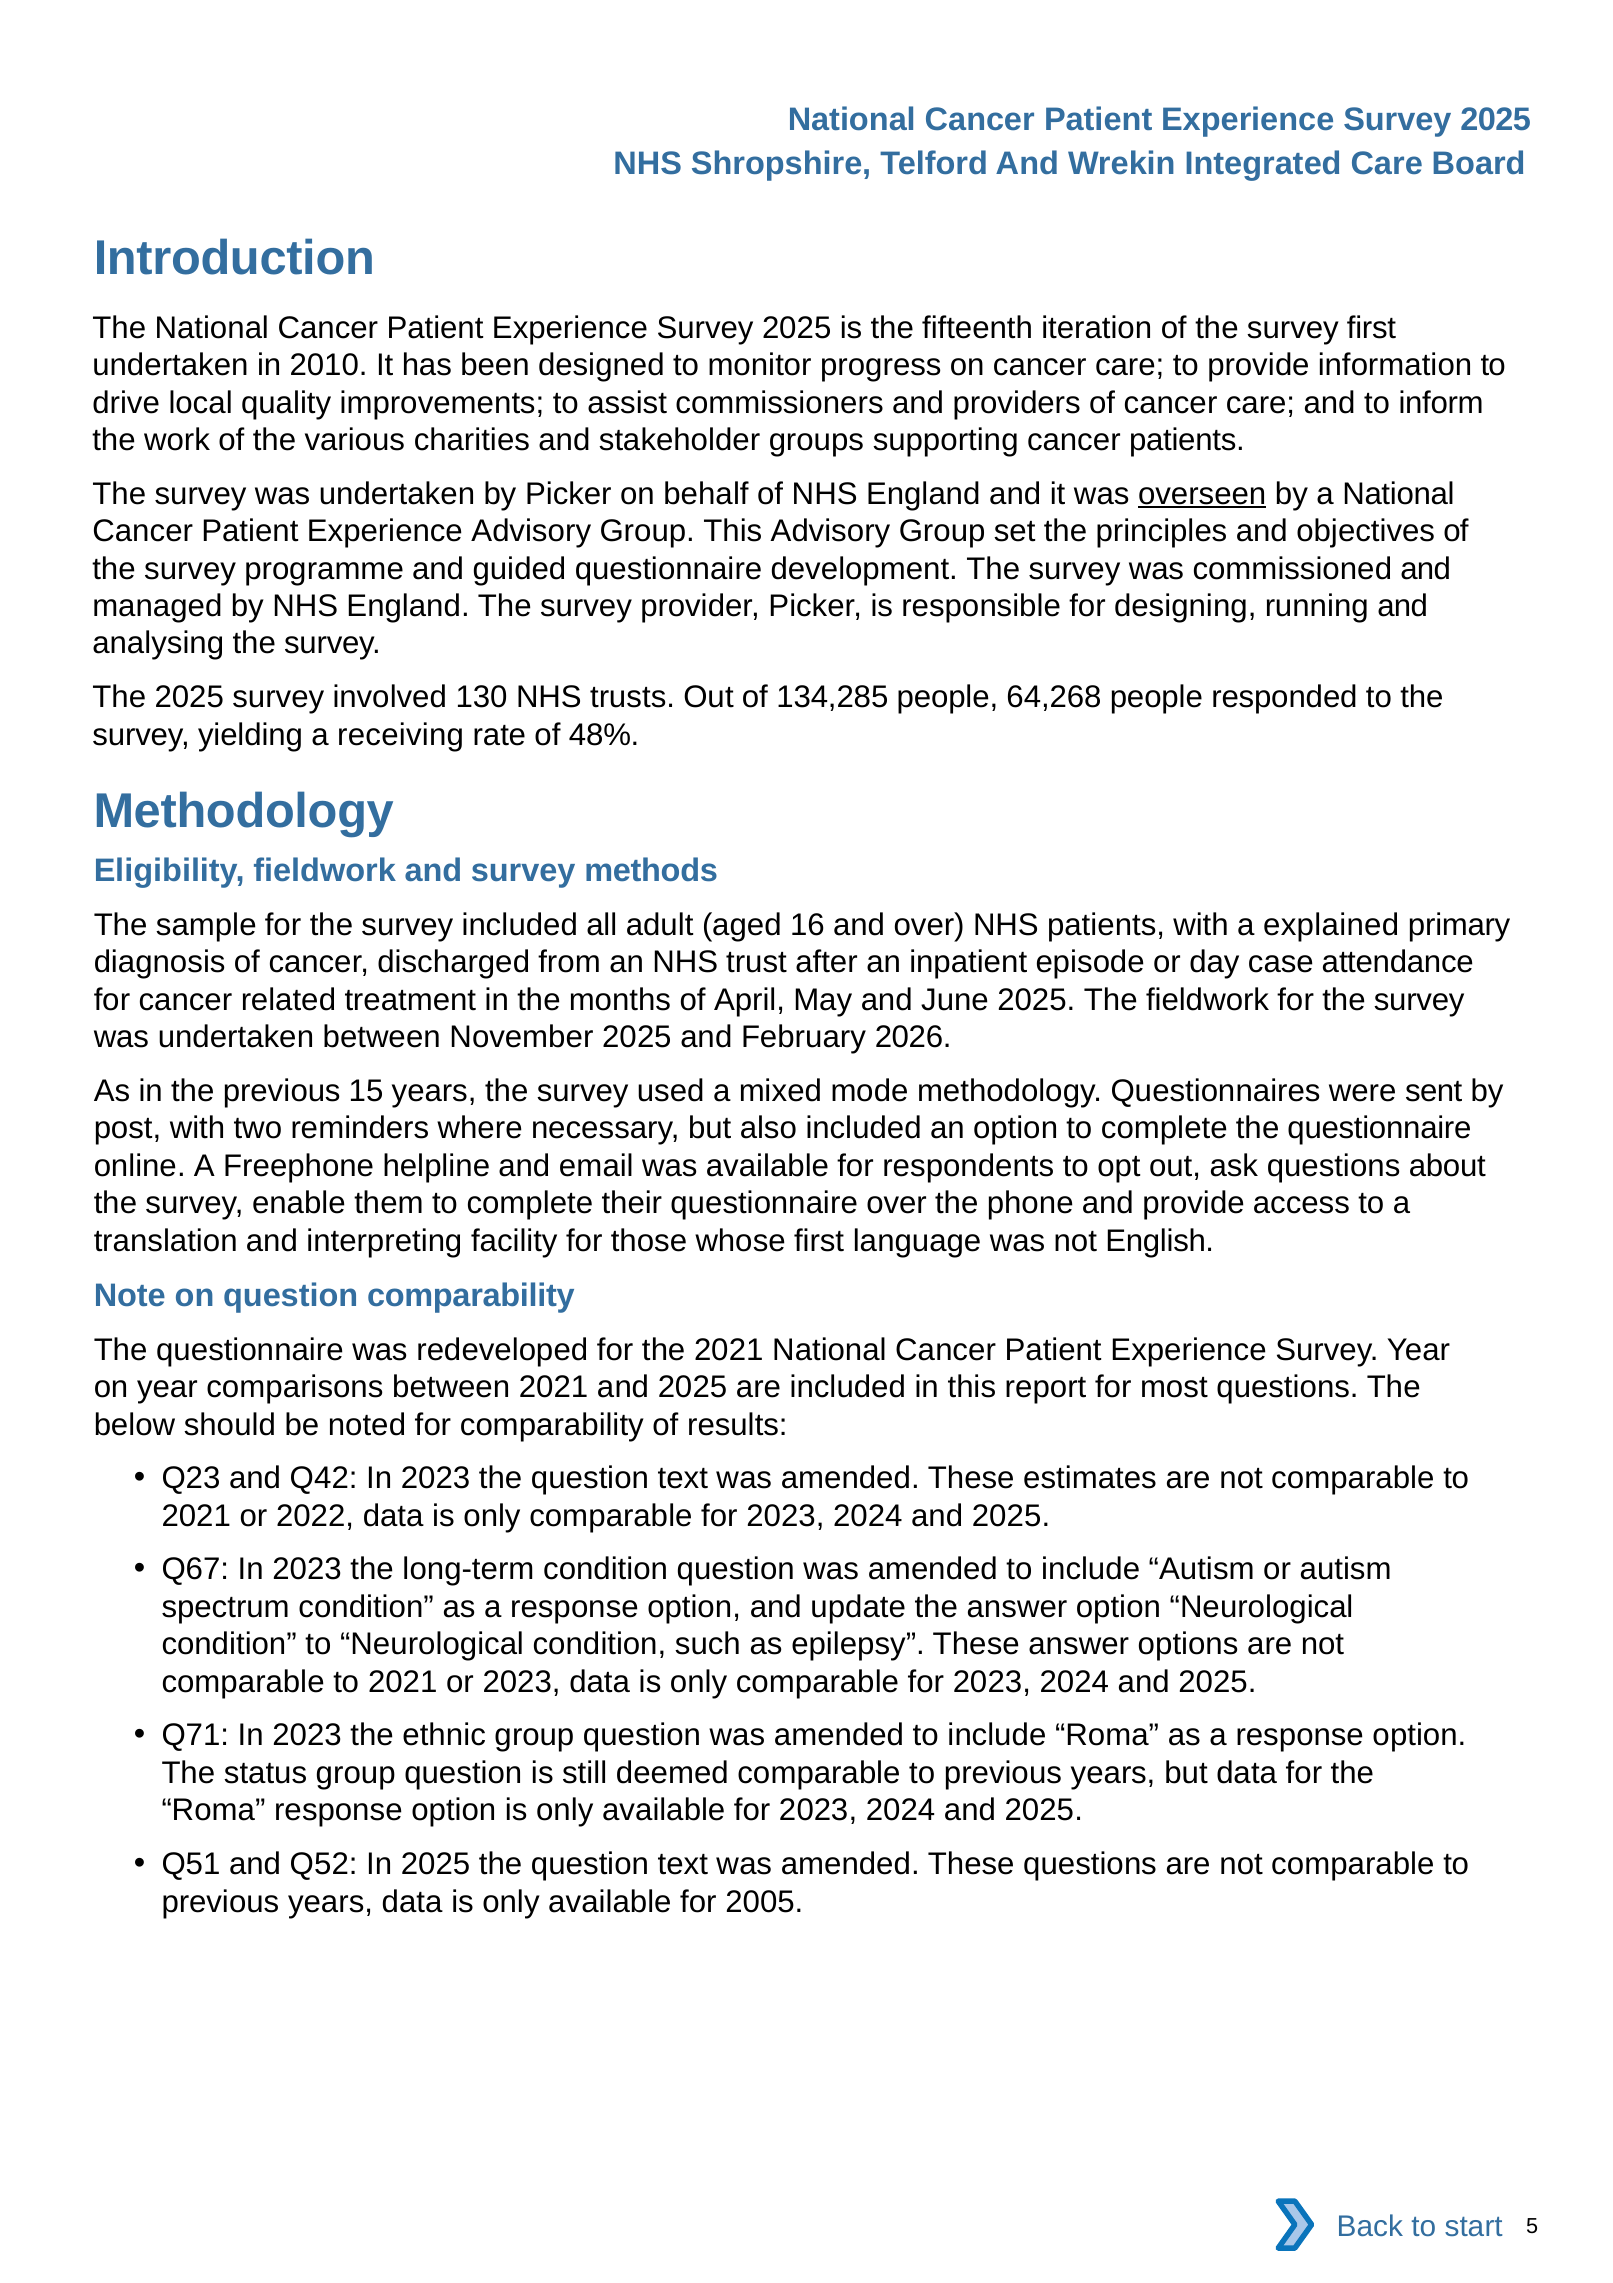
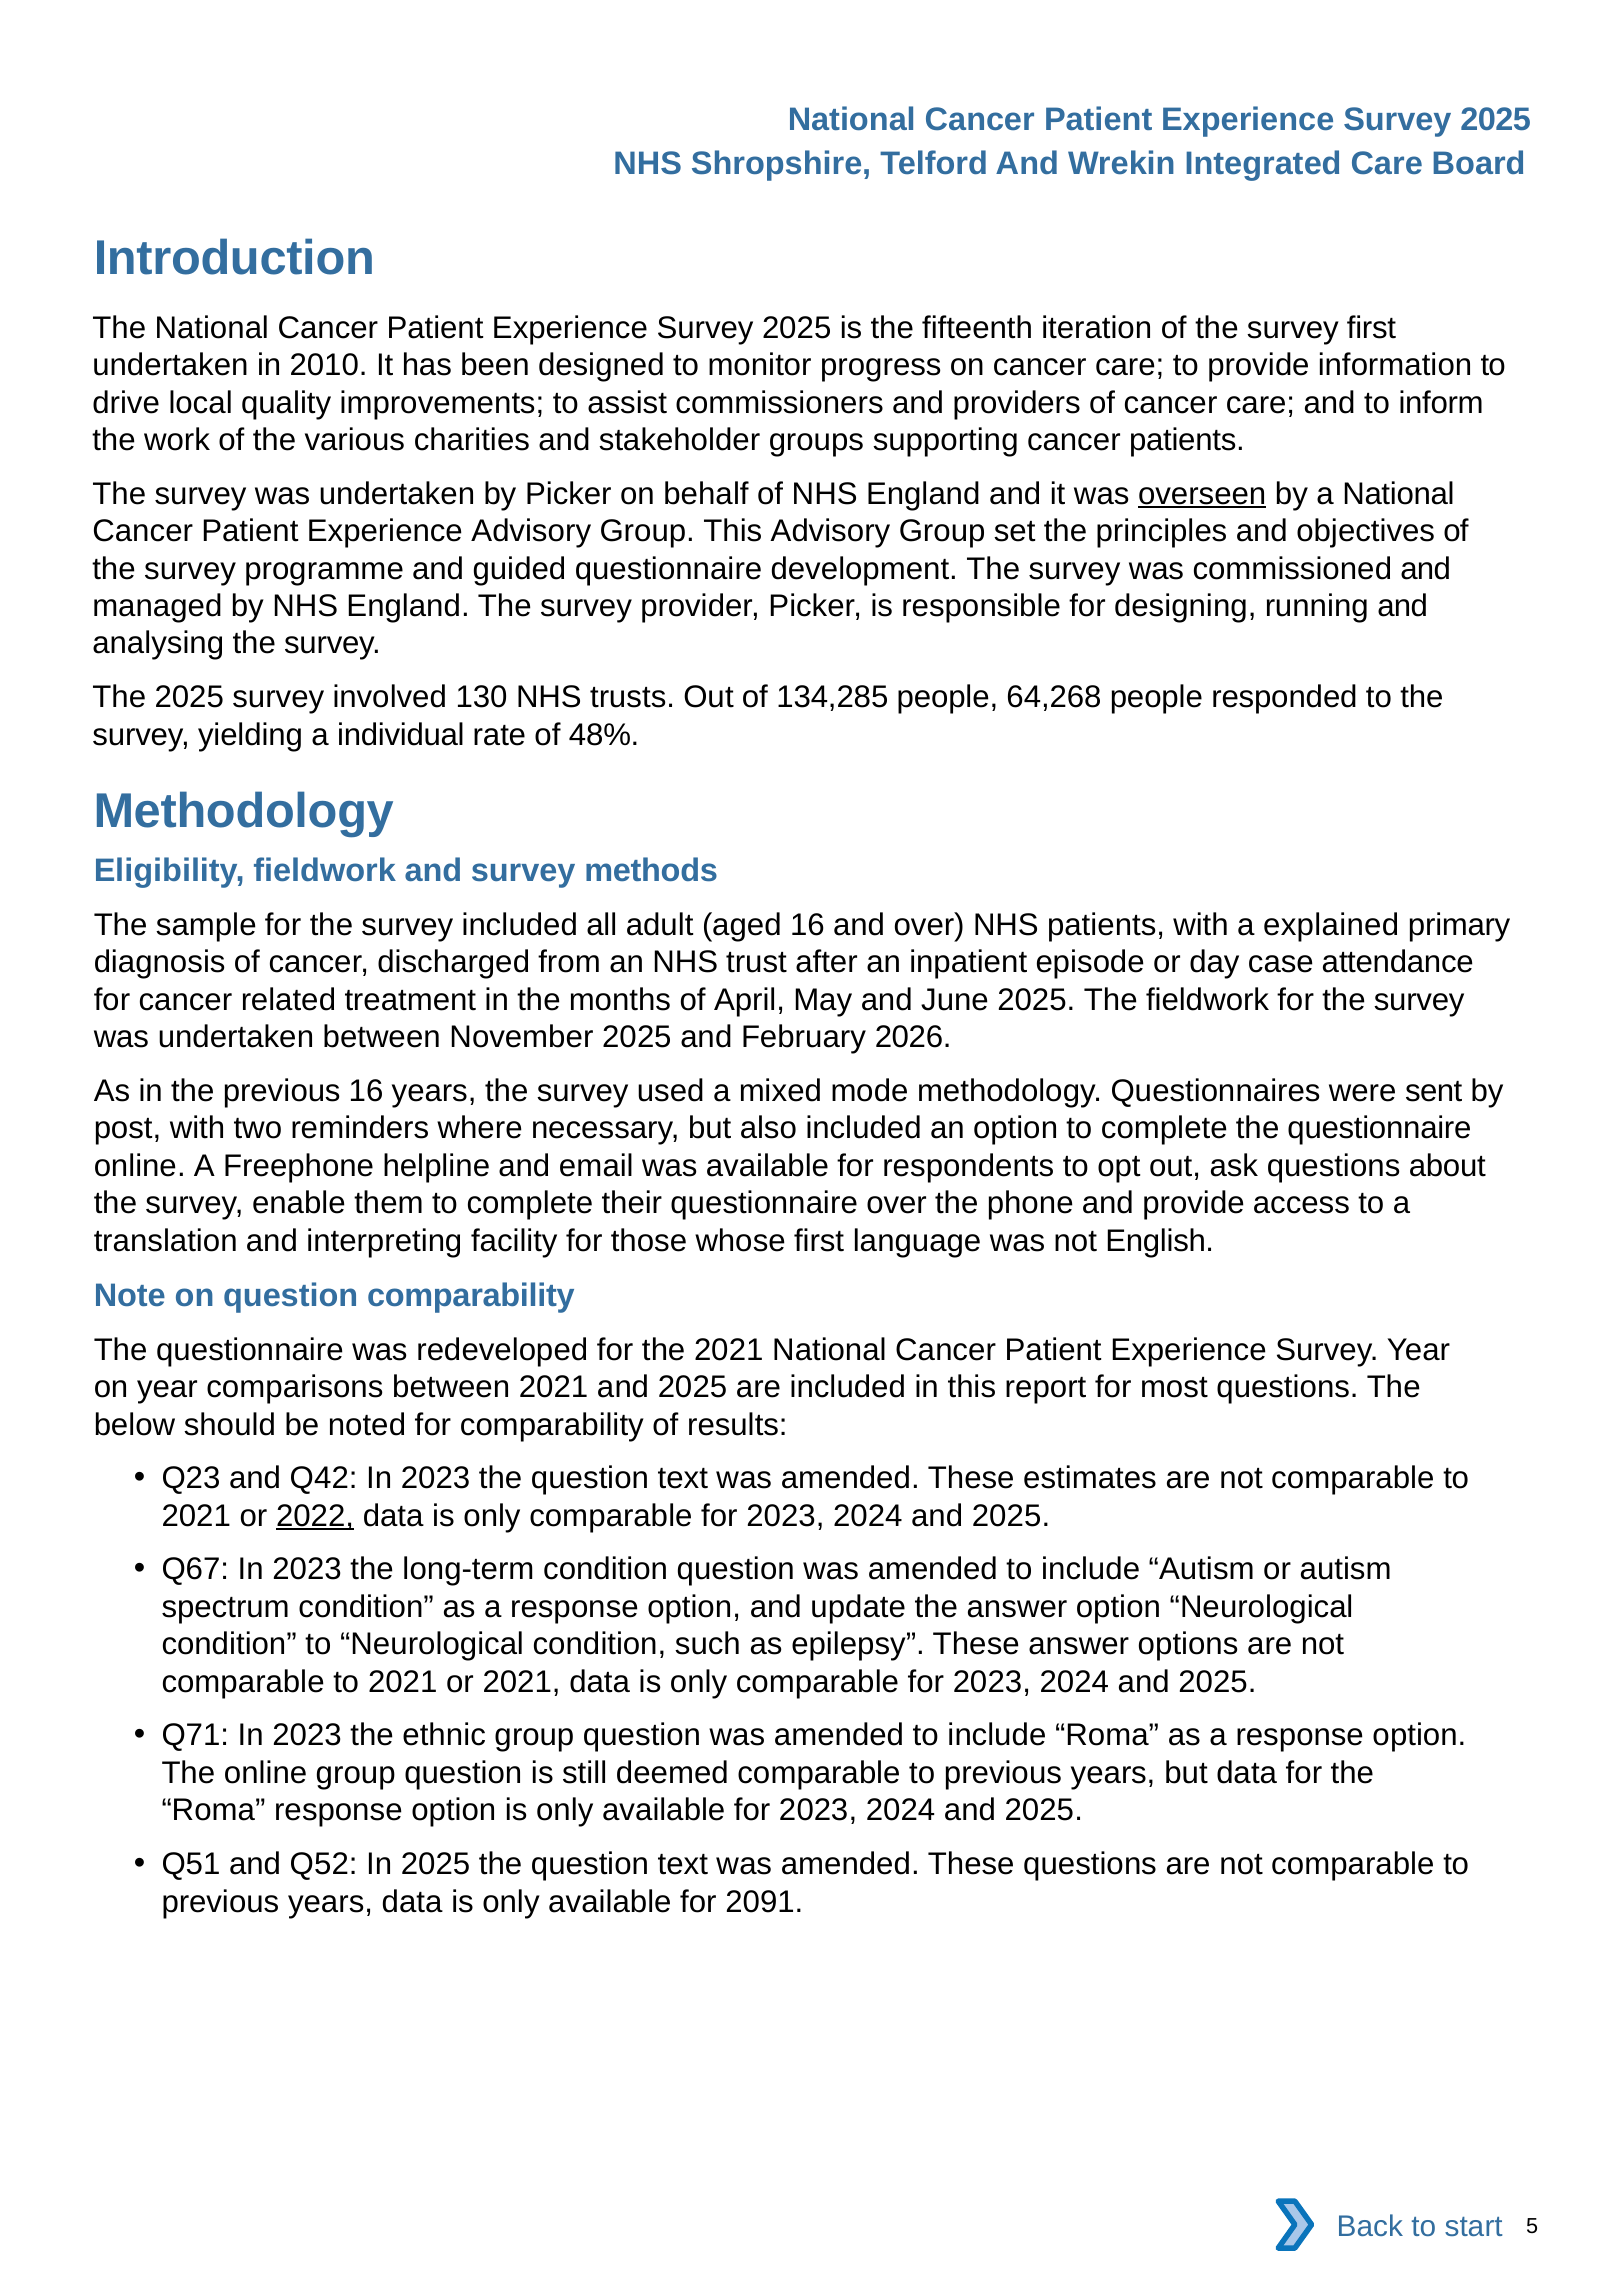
receiving: receiving -> individual
previous 15: 15 -> 16
2022 underline: none -> present
or 2023: 2023 -> 2021
The status: status -> online
2005: 2005 -> 2091
